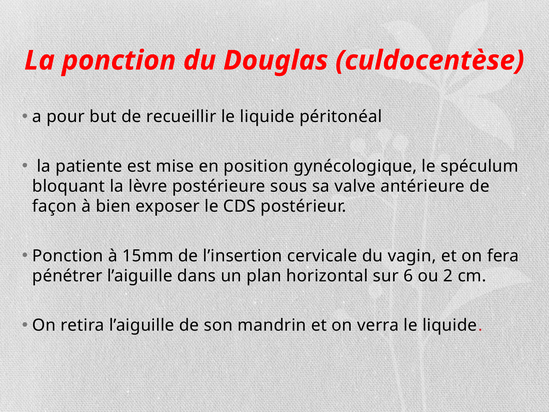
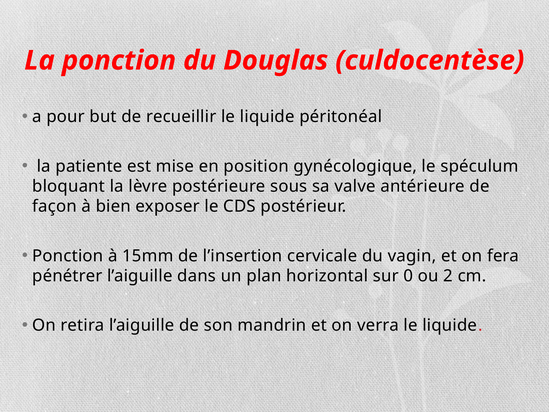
6: 6 -> 0
